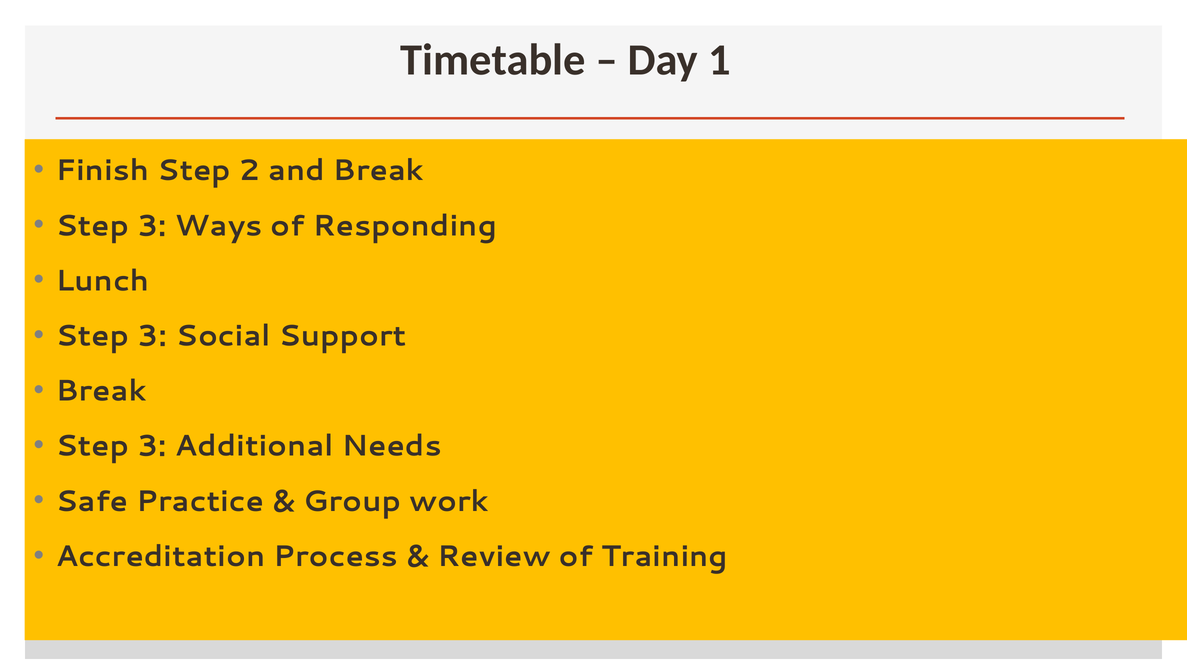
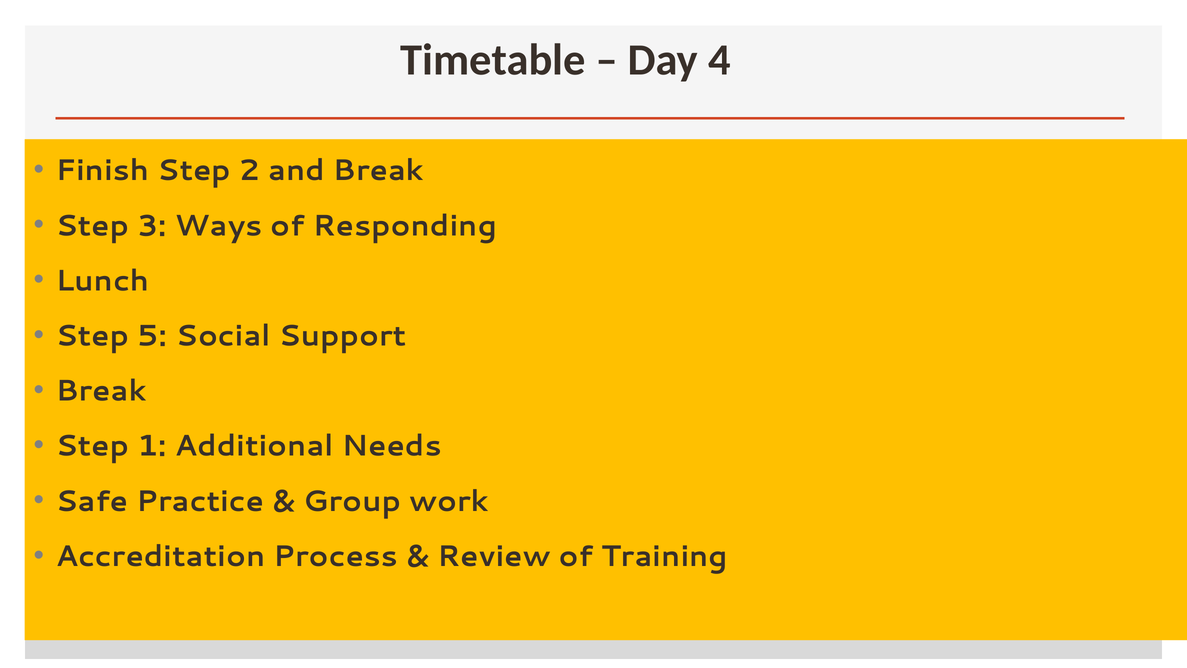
1: 1 -> 4
3 at (152, 336): 3 -> 5
3 at (152, 446): 3 -> 1
